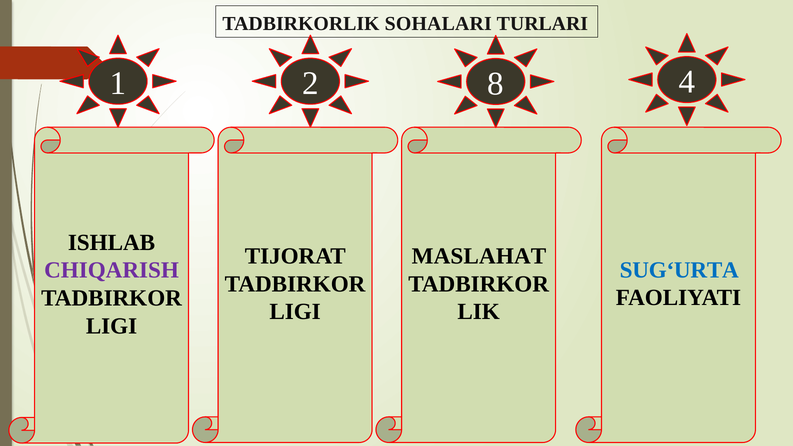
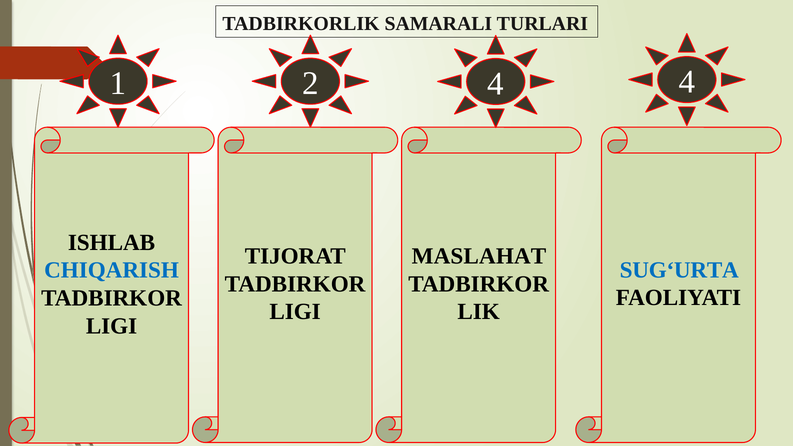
SOHALARI: SOHALARI -> SAMARALI
2 8: 8 -> 4
CHIQARISH colour: purple -> blue
